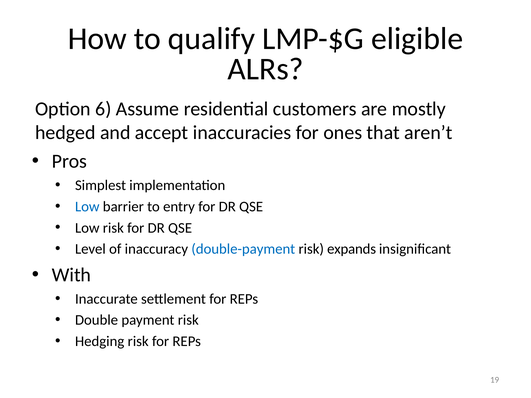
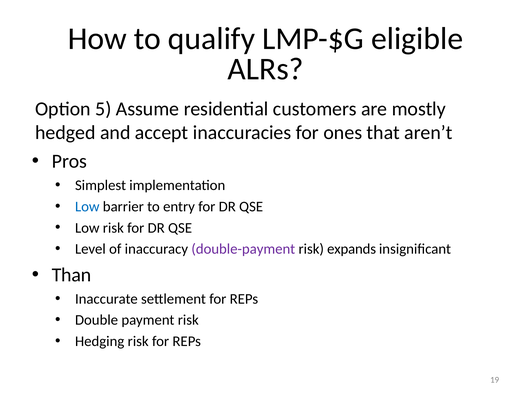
6: 6 -> 5
double-payment colour: blue -> purple
With: With -> Than
